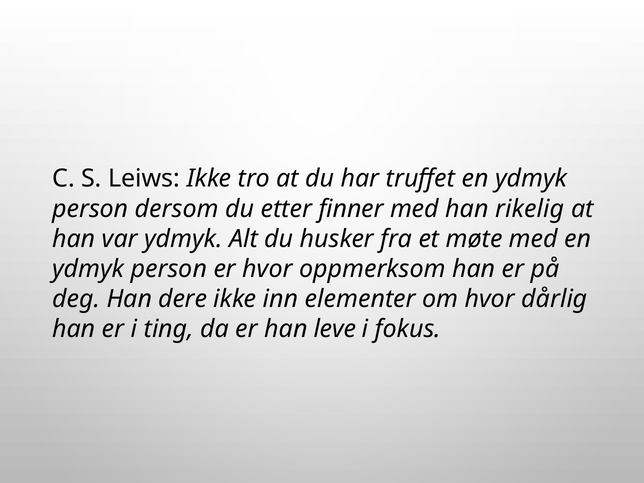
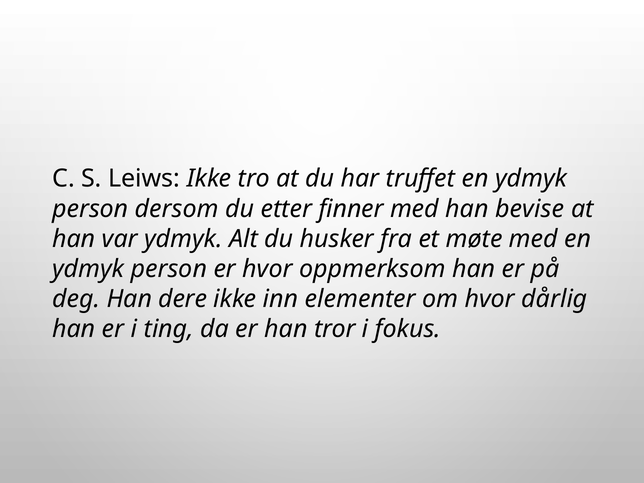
rikelig: rikelig -> bevise
leve: leve -> tror
